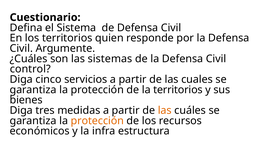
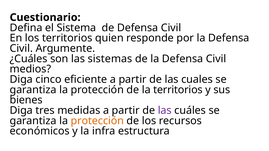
control: control -> medios
servicios: servicios -> eficiente
las at (165, 111) colour: orange -> purple
